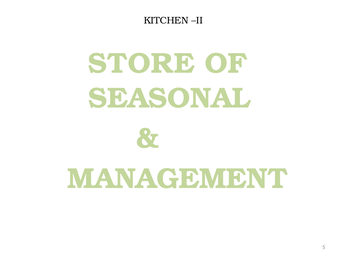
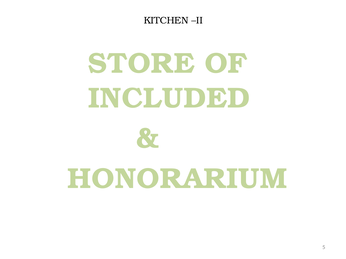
SEASONAL: SEASONAL -> INCLUDED
MANAGEMENT: MANAGEMENT -> HONORARIUM
